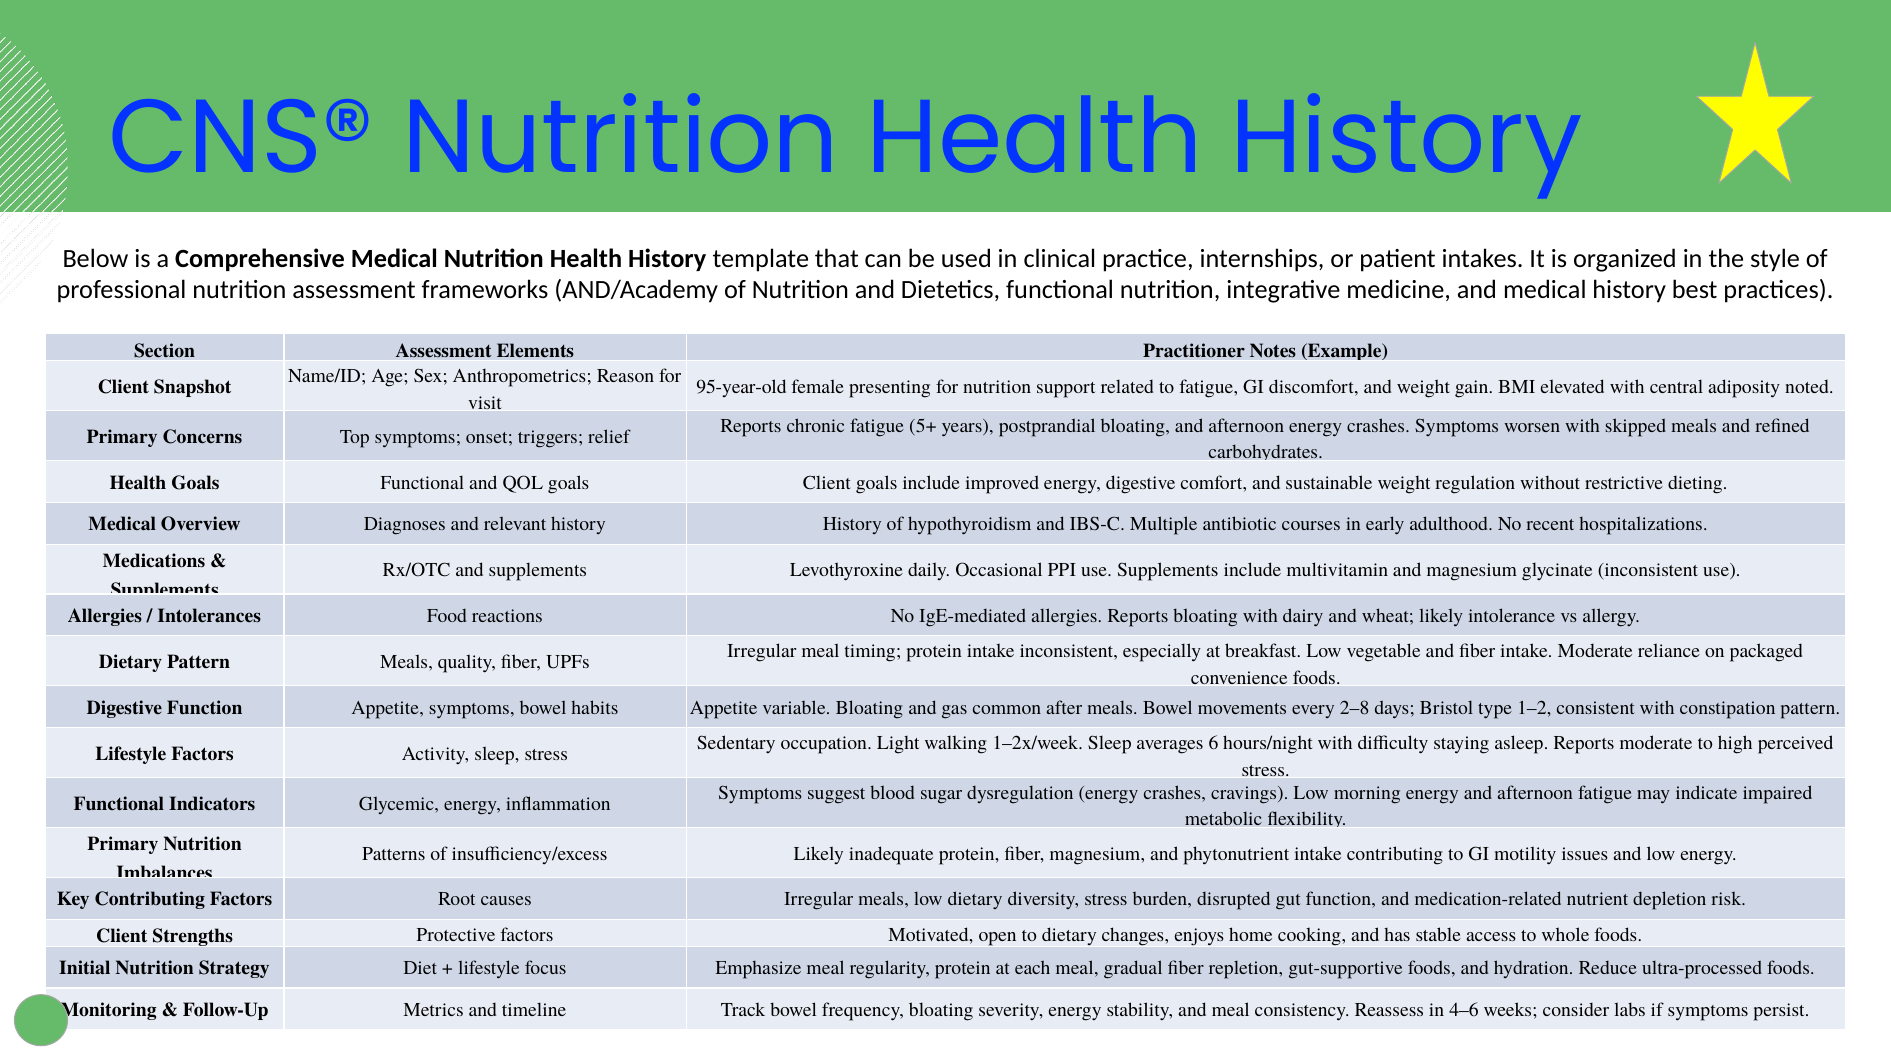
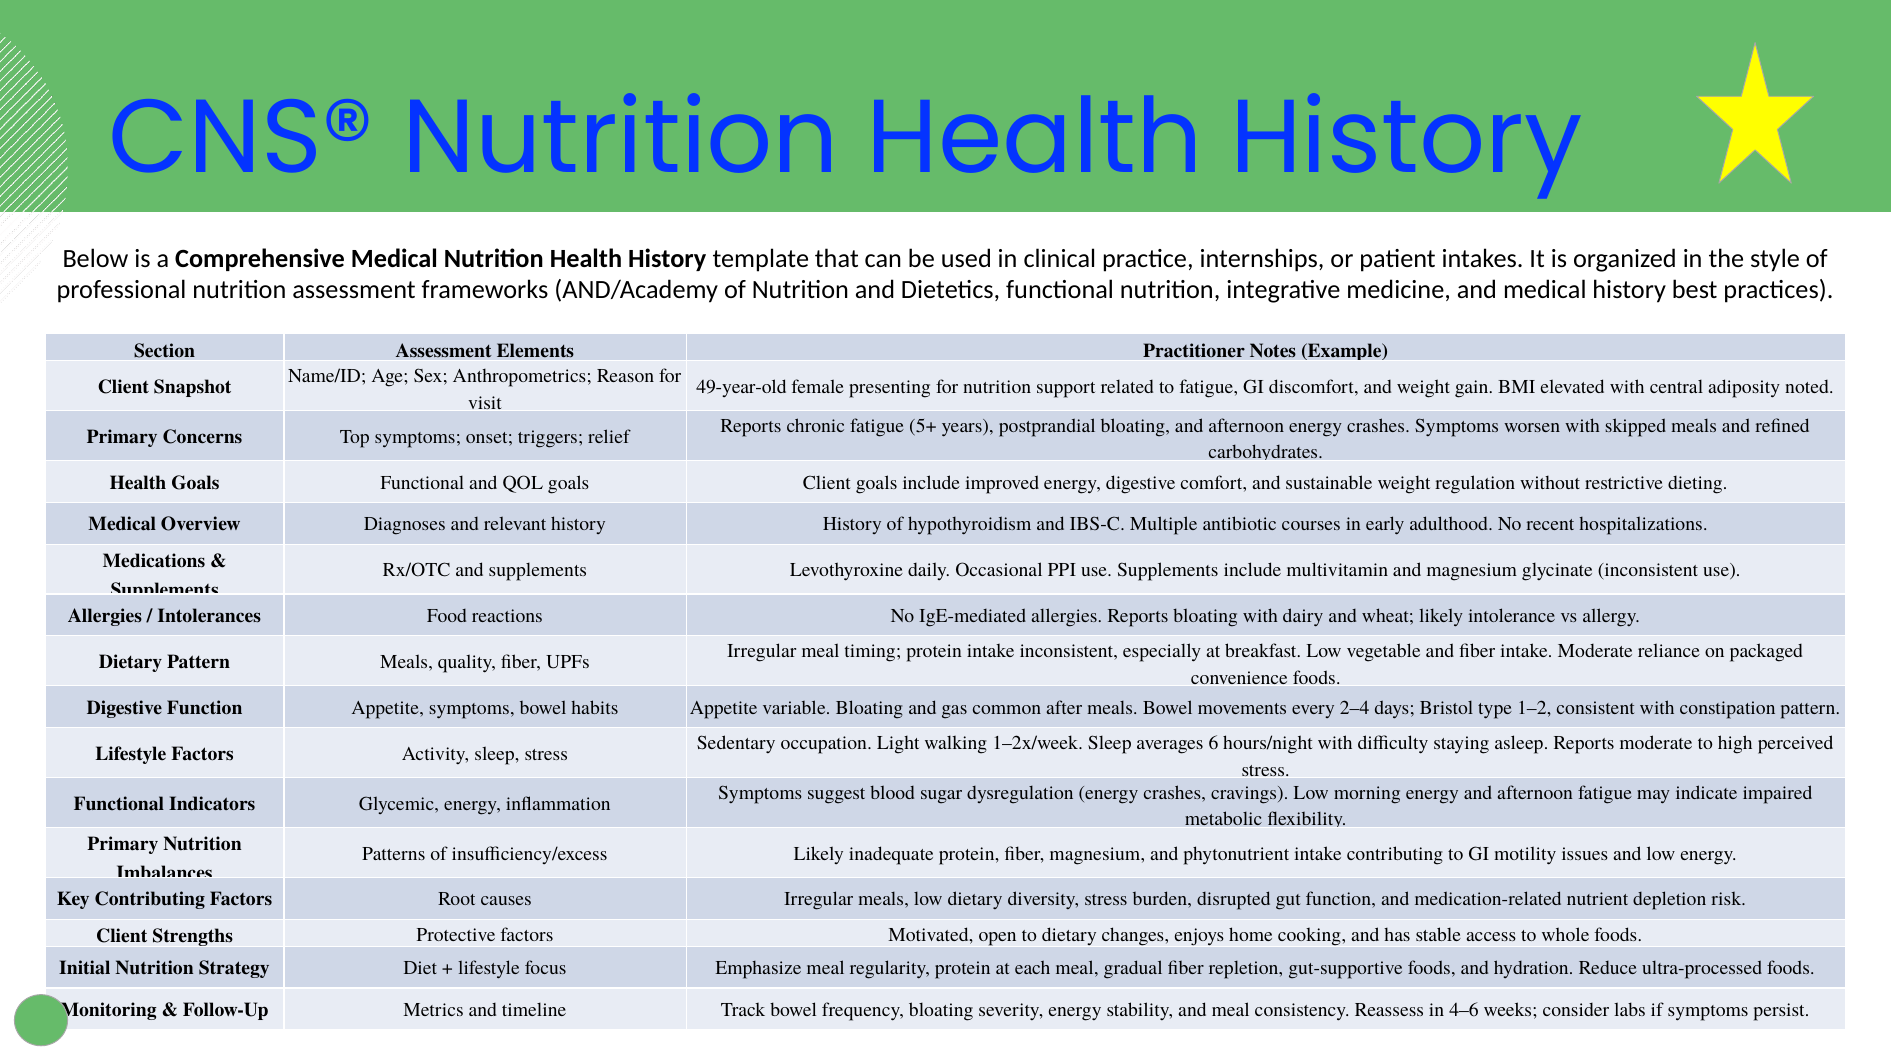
95-year-old: 95-year-old -> 49-year-old
2–8: 2–8 -> 2–4
